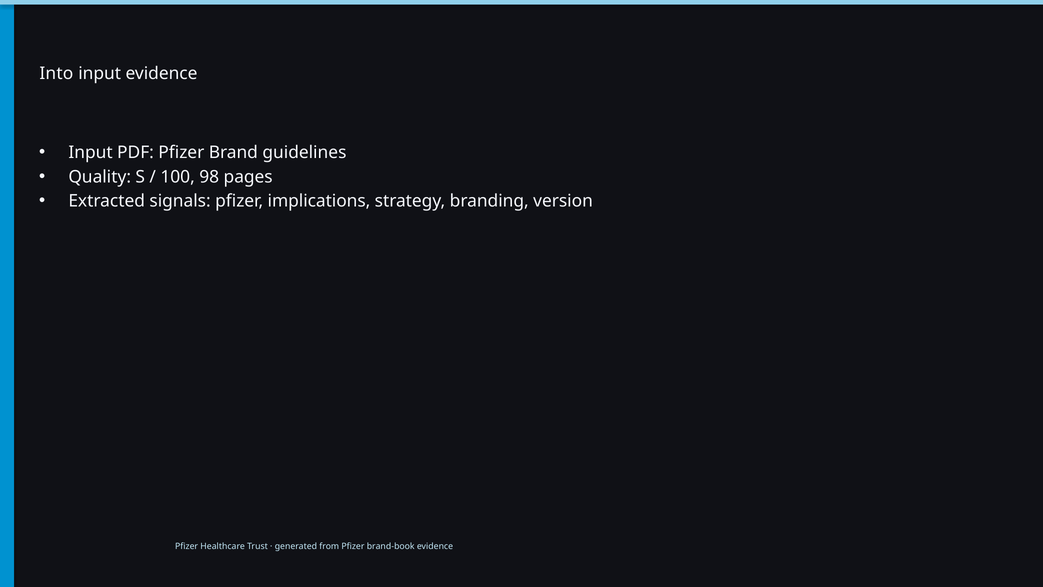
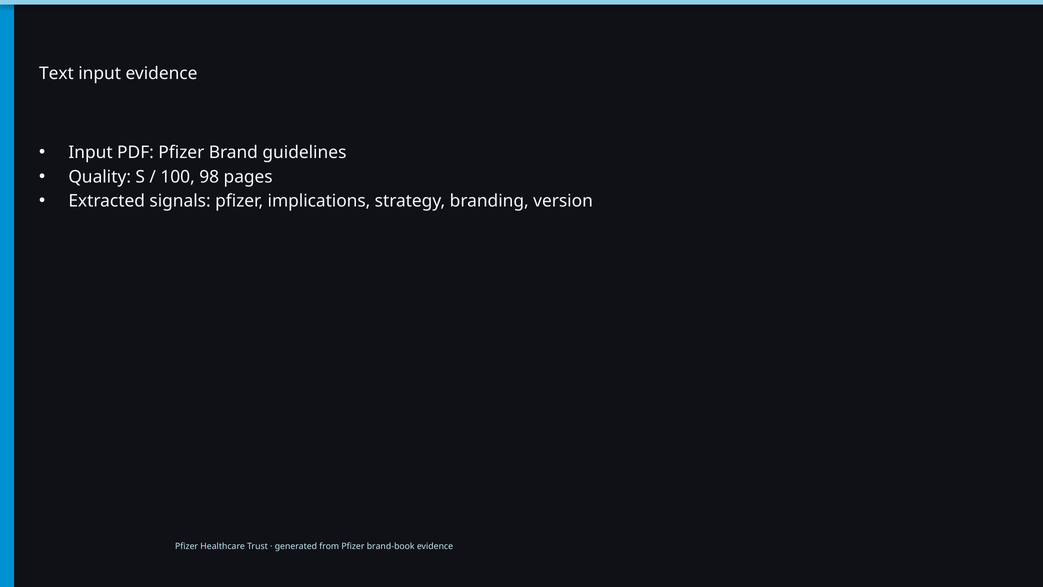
Into: Into -> Text
